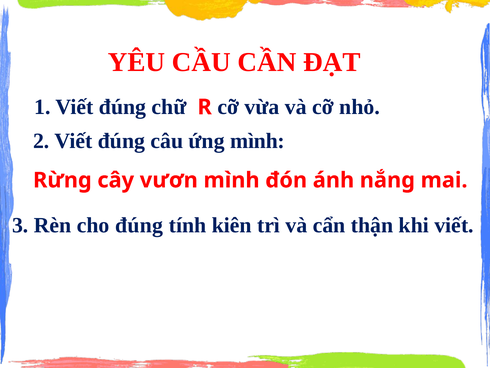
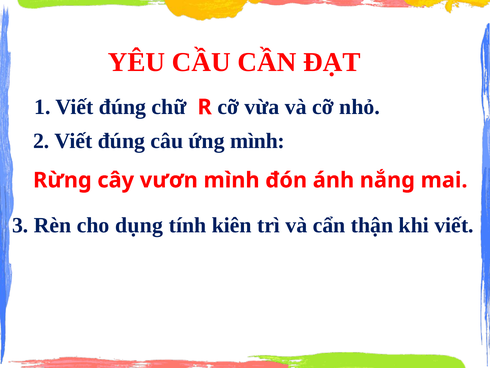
cho đúng: đúng -> dụng
